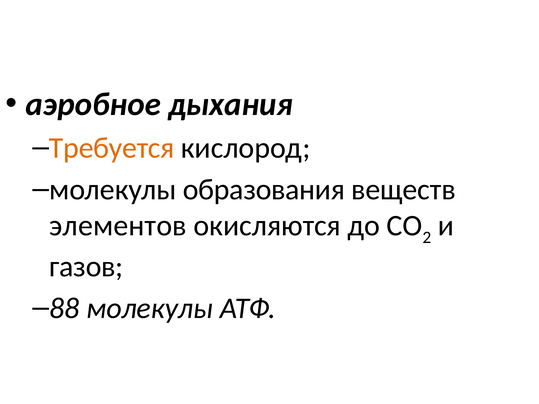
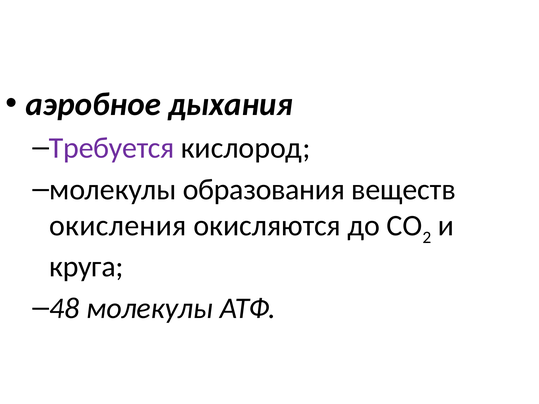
Требуется colour: orange -> purple
элементов: элементов -> окисления
газов: газов -> круга
88: 88 -> 48
